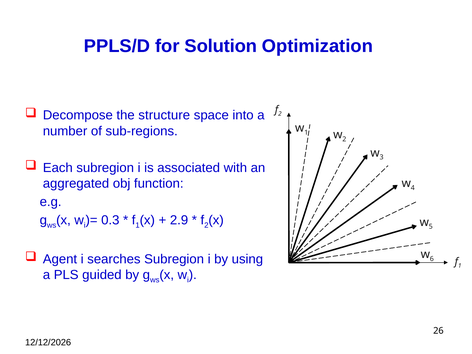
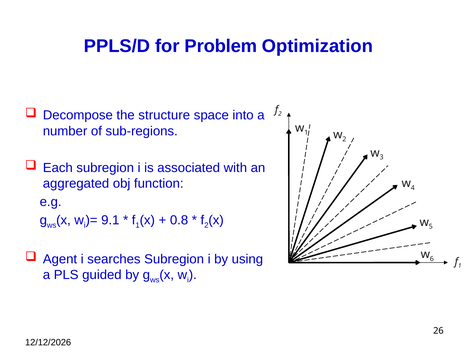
Solution: Solution -> Problem
0.3: 0.3 -> 9.1
2.9: 2.9 -> 0.8
